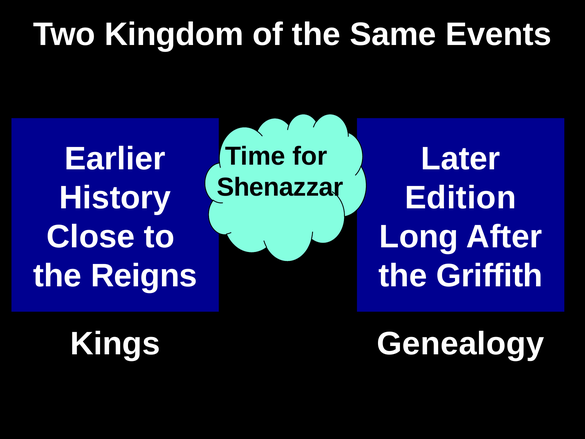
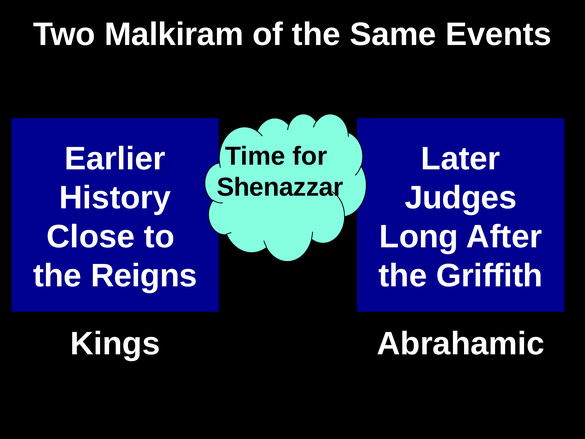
Kingdom: Kingdom -> Malkiram
Edition: Edition -> Judges
Genealogy: Genealogy -> Abrahamic
